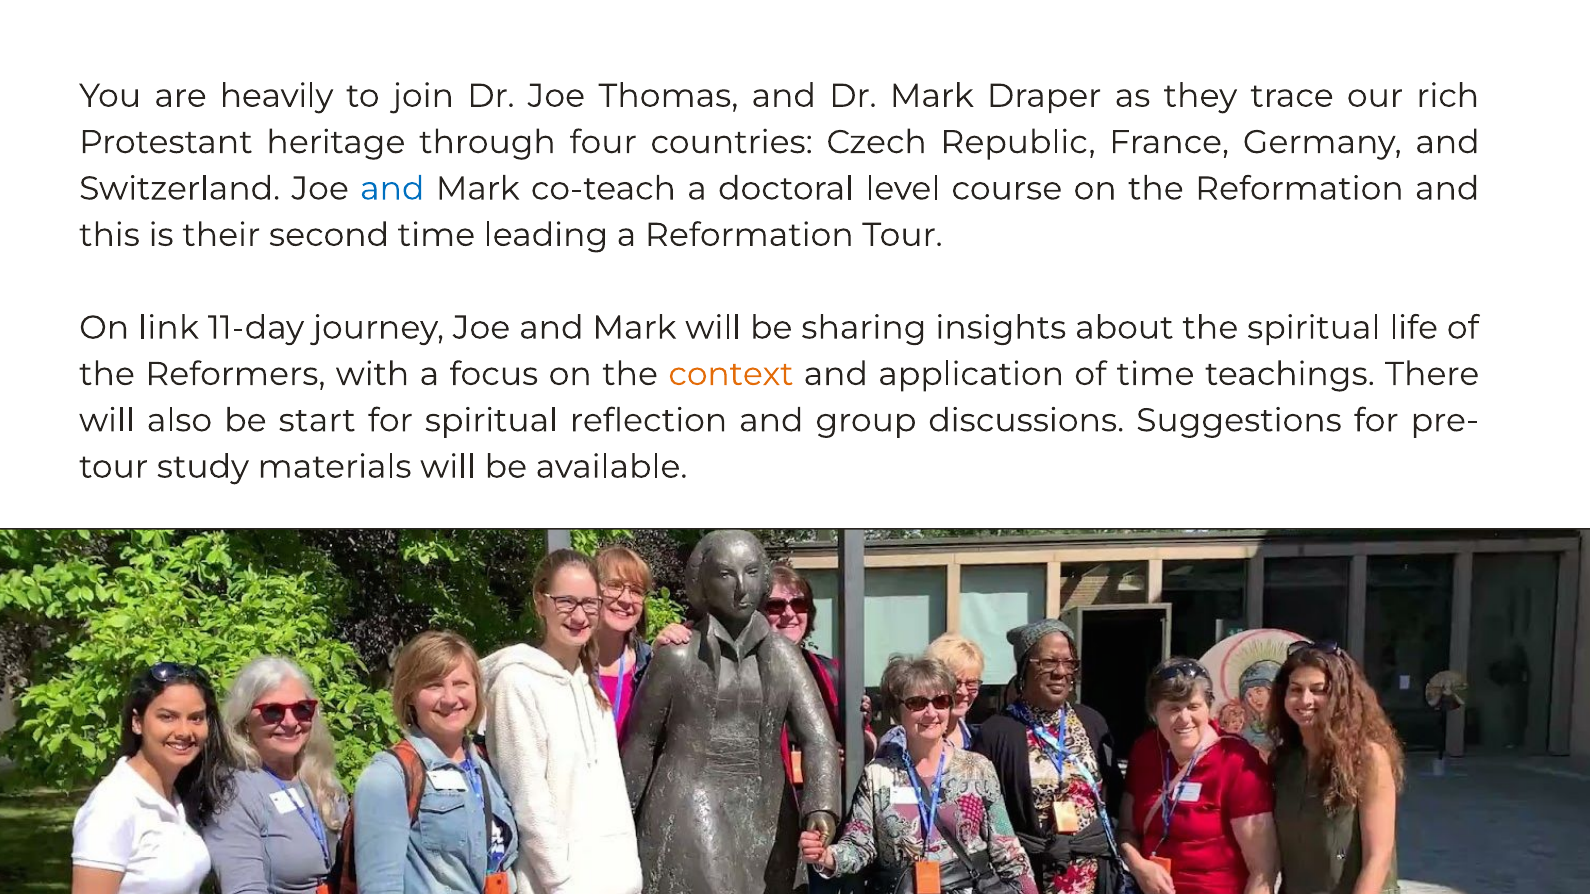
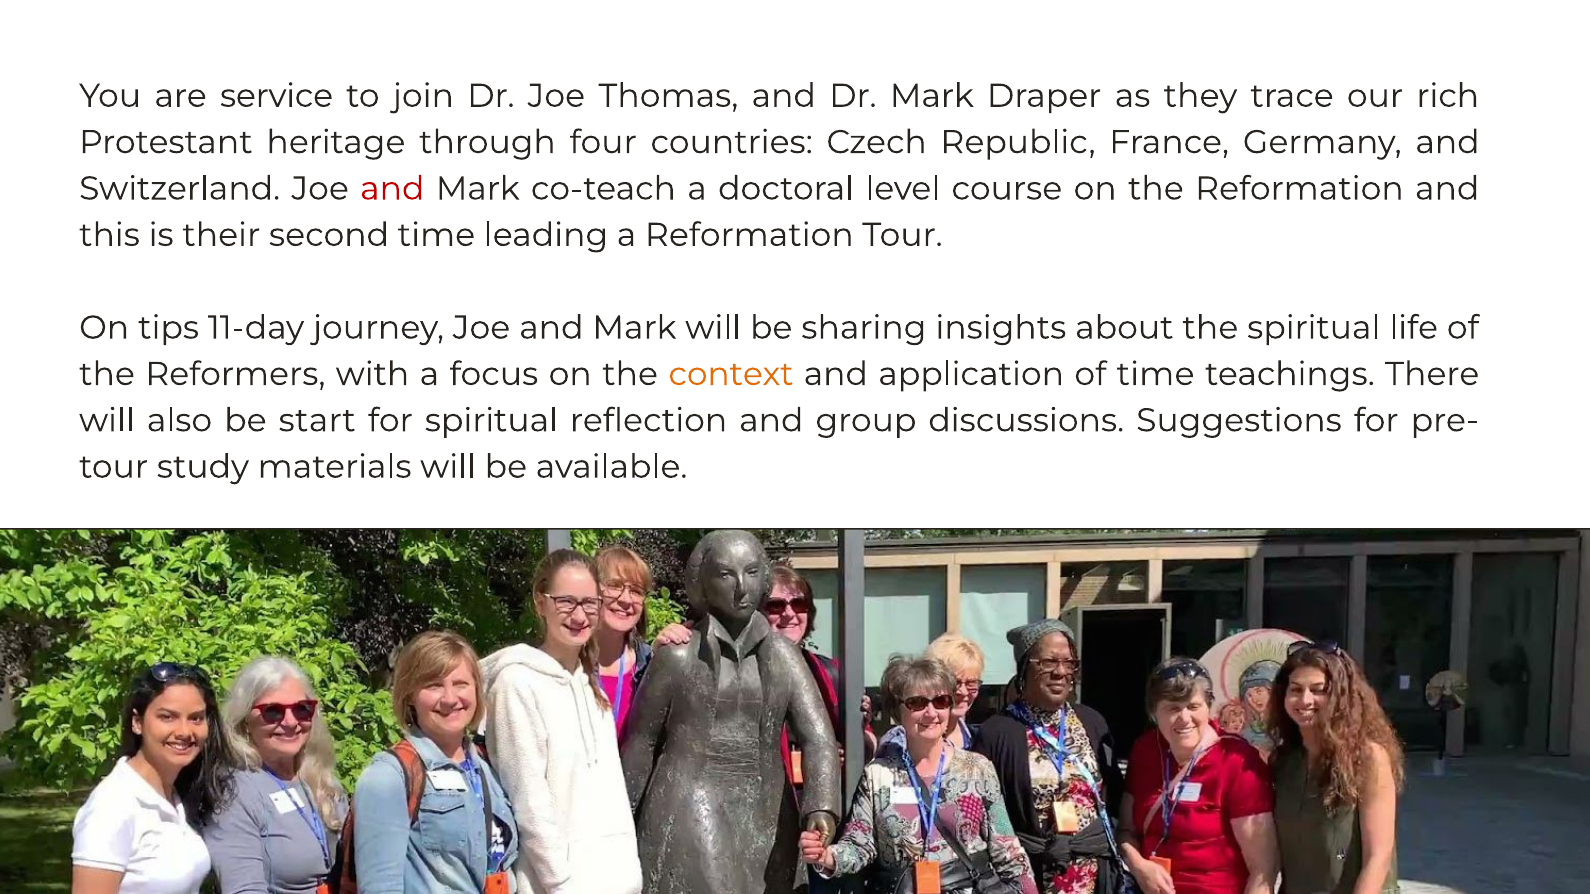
heavily: heavily -> service
and at (392, 189) colour: blue -> red
link: link -> tips
